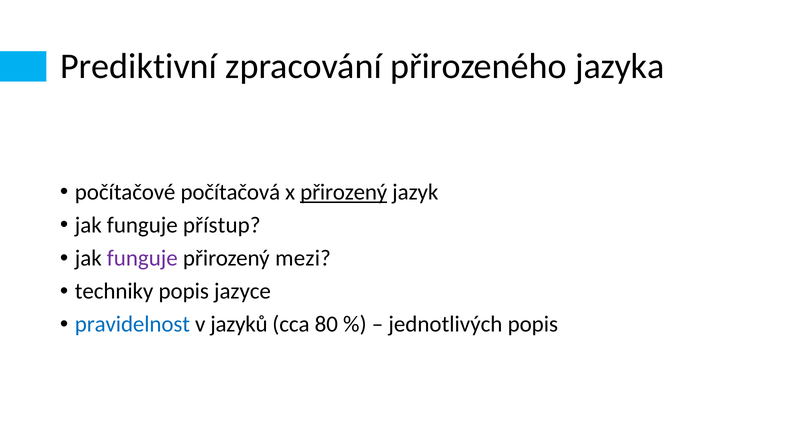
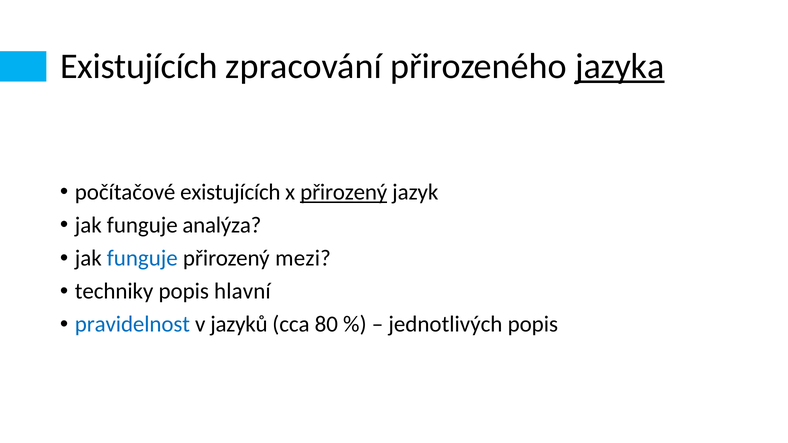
Prediktivní at (139, 66): Prediktivní -> Existujících
jazyka underline: none -> present
počítačové počítačová: počítačová -> existujících
přístup: přístup -> analýza
funguje at (142, 258) colour: purple -> blue
jazyce: jazyce -> hlavní
